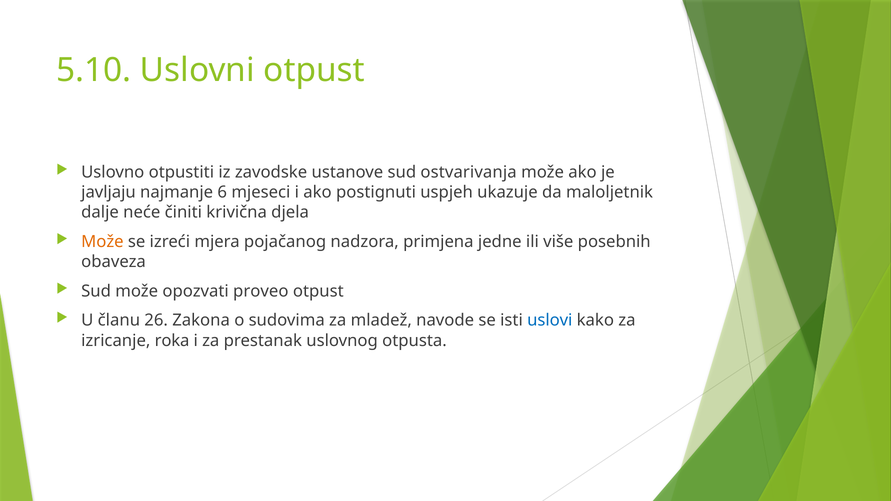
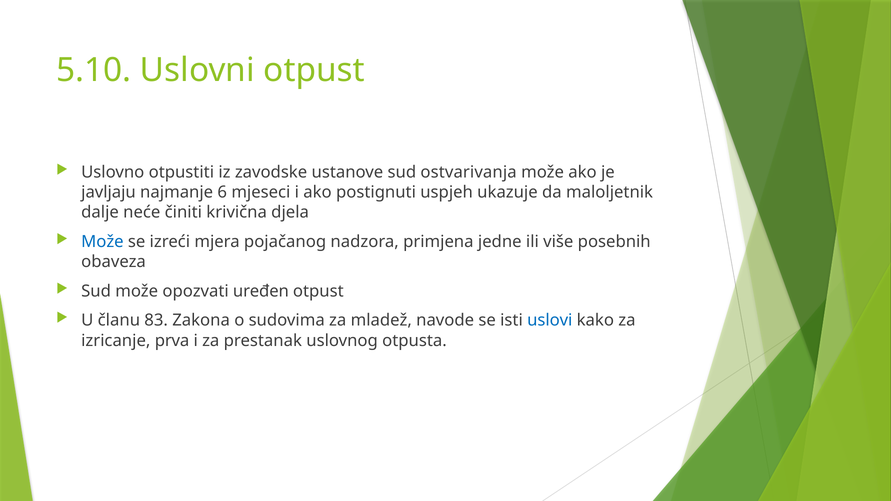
Može at (102, 242) colour: orange -> blue
proveo: proveo -> uređen
26: 26 -> 83
roka: roka -> prva
